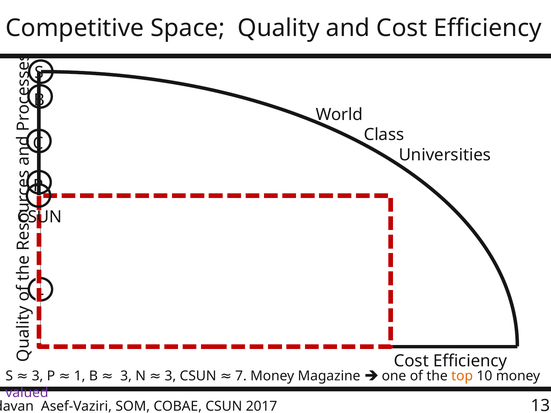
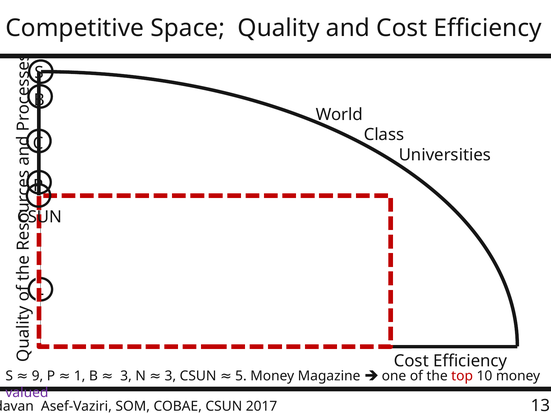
top colour: orange -> red
S 3: 3 -> 9
7: 7 -> 5
